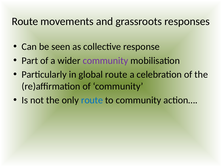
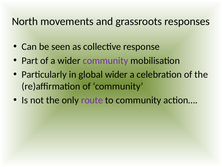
Route at (25, 21): Route -> North
global route: route -> wider
route at (92, 100) colour: blue -> purple
